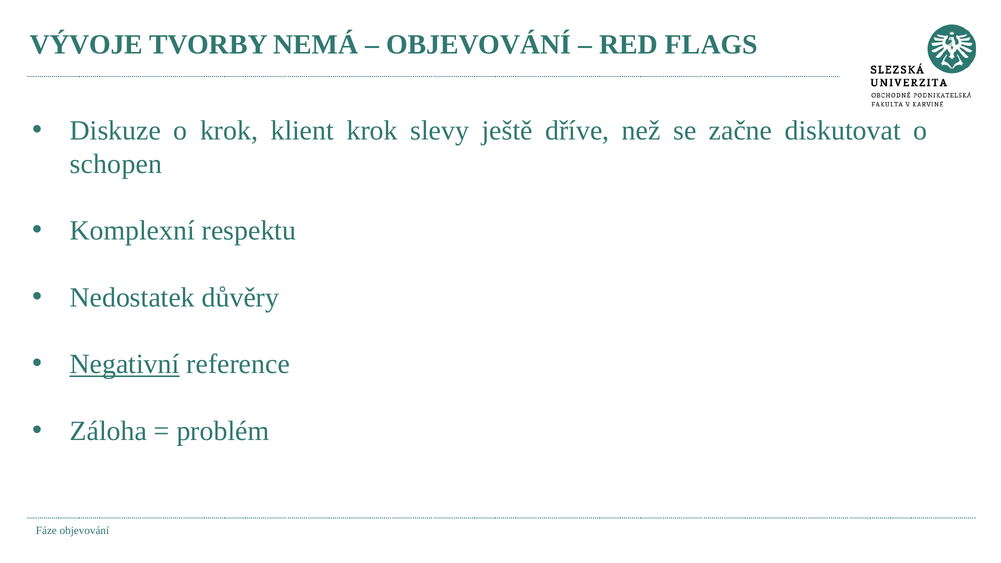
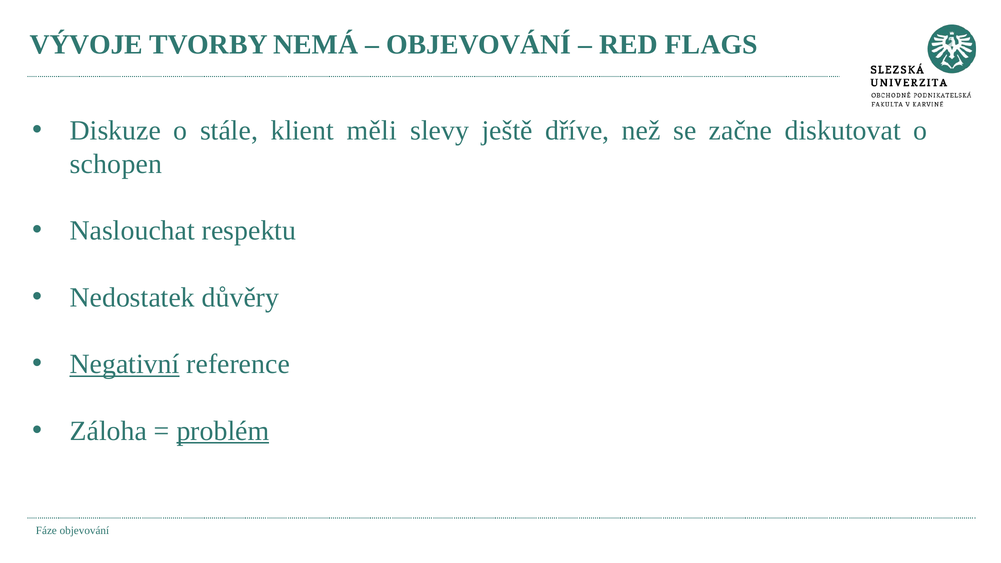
o krok: krok -> stále
klient krok: krok -> měli
Komplexní: Komplexní -> Naslouchat
problém underline: none -> present
